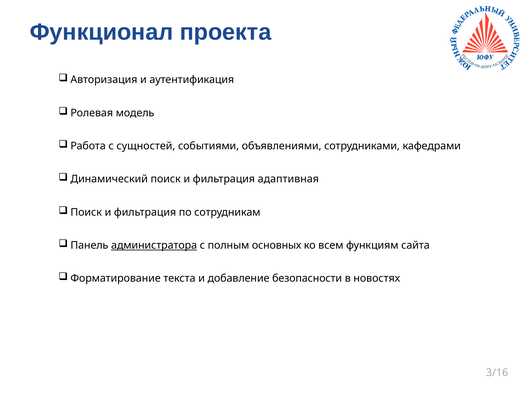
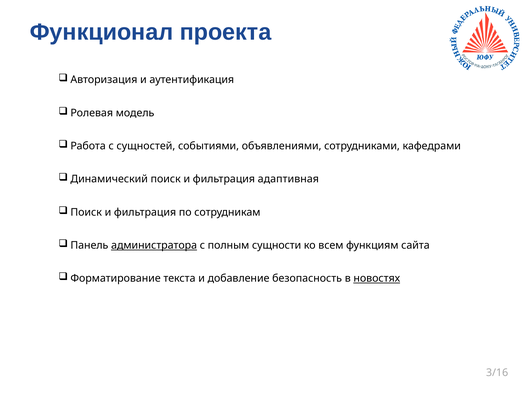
основных: основных -> сущности
безопасности: безопасности -> безопасность
новостях underline: none -> present
